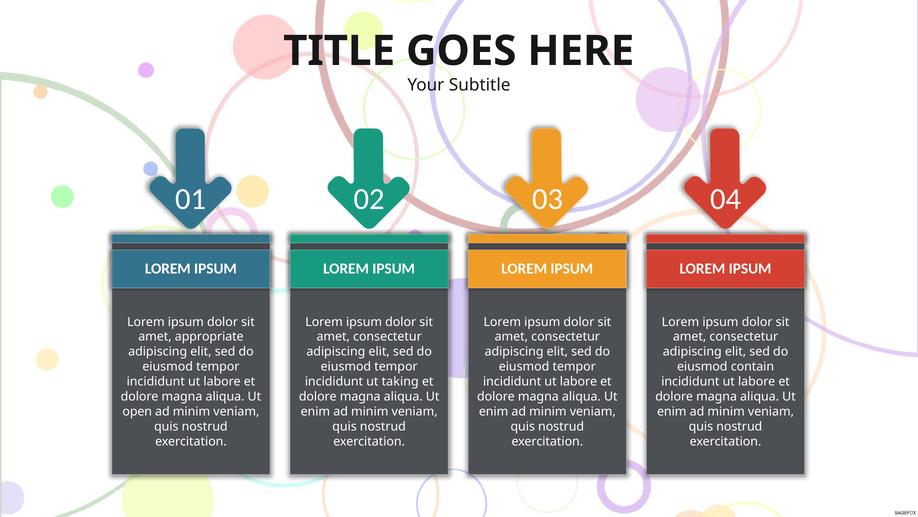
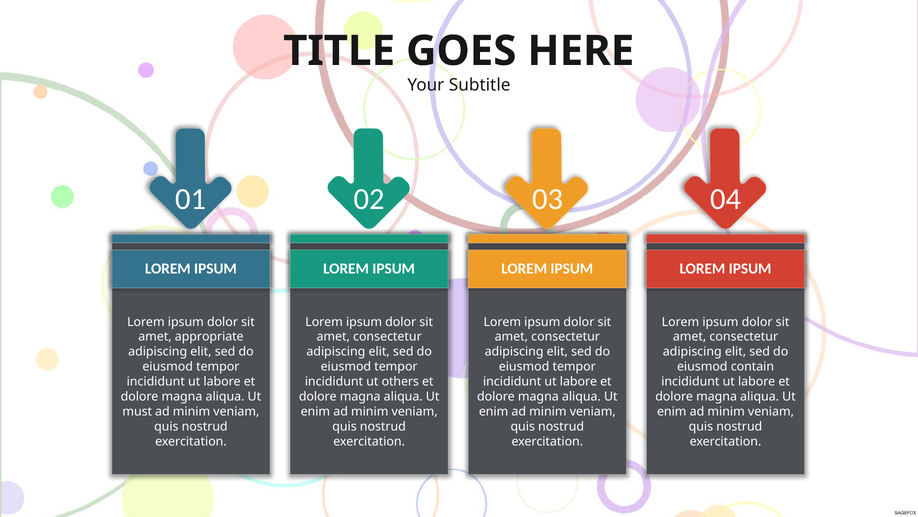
taking: taking -> others
open: open -> must
